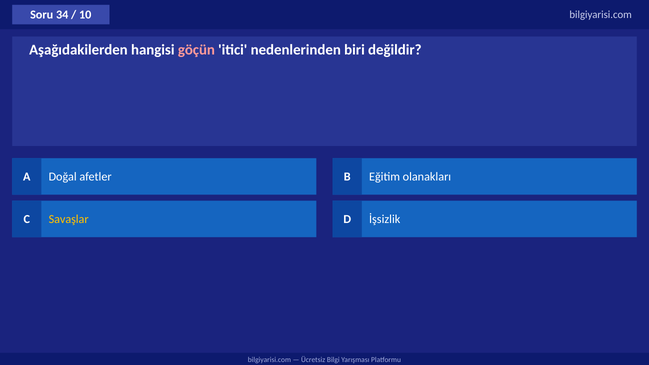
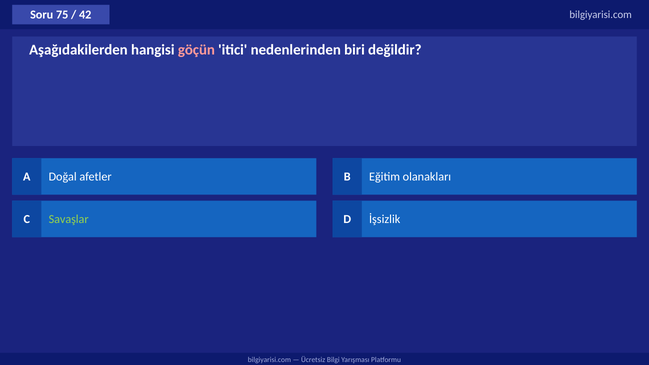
34: 34 -> 75
10: 10 -> 42
Savaşlar colour: yellow -> light green
